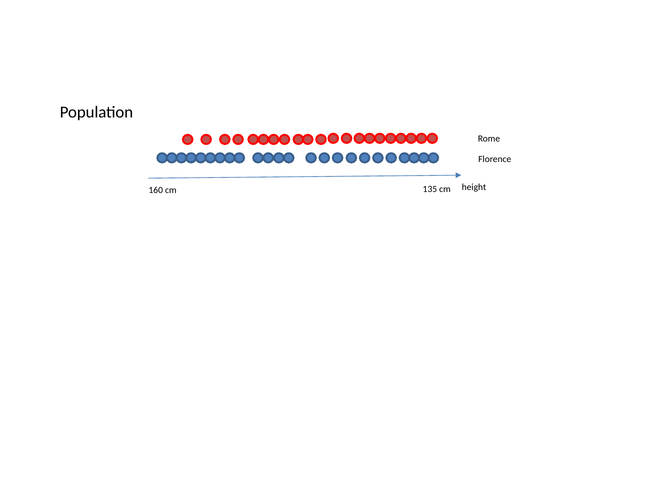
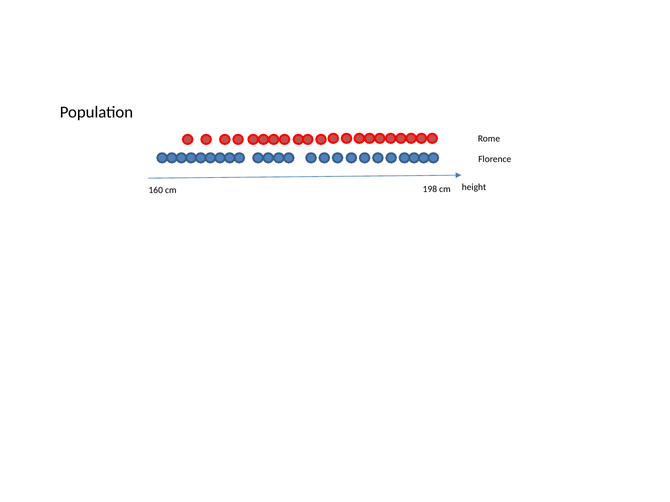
135: 135 -> 198
